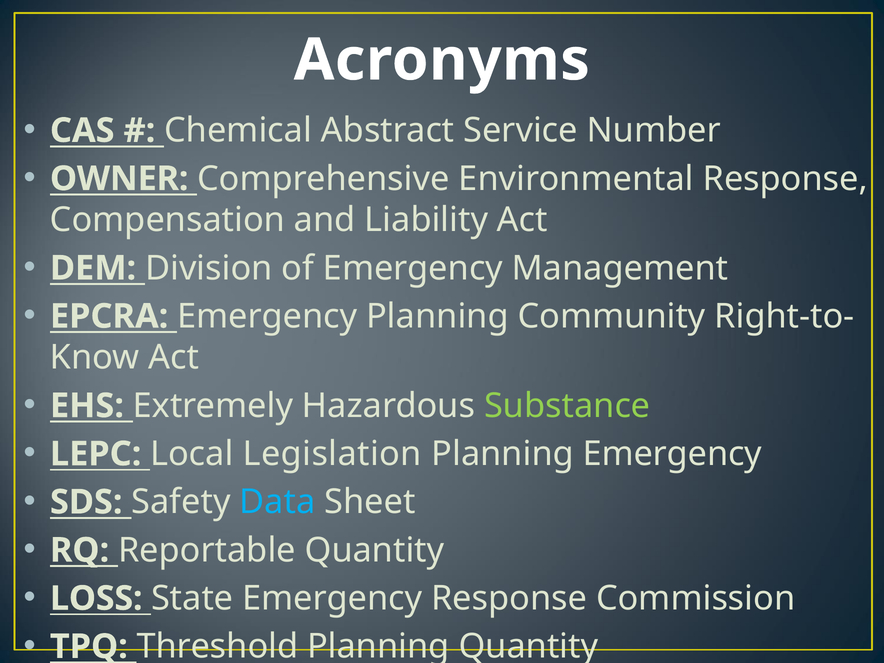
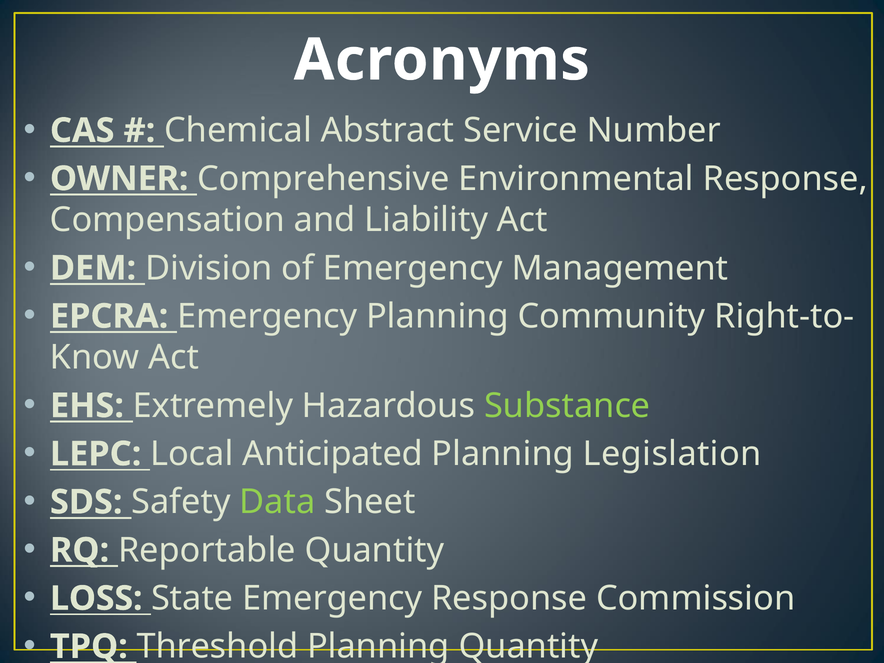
Legislation: Legislation -> Anticipated
Planning Emergency: Emergency -> Legislation
Data colour: light blue -> light green
